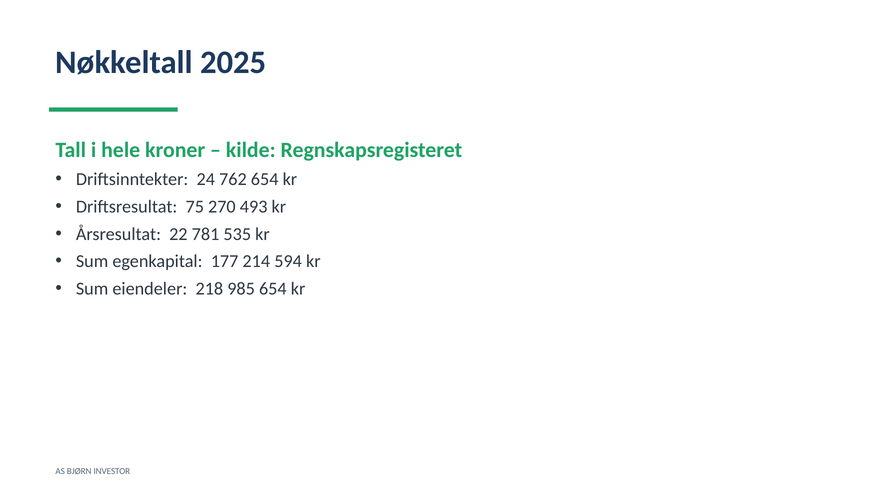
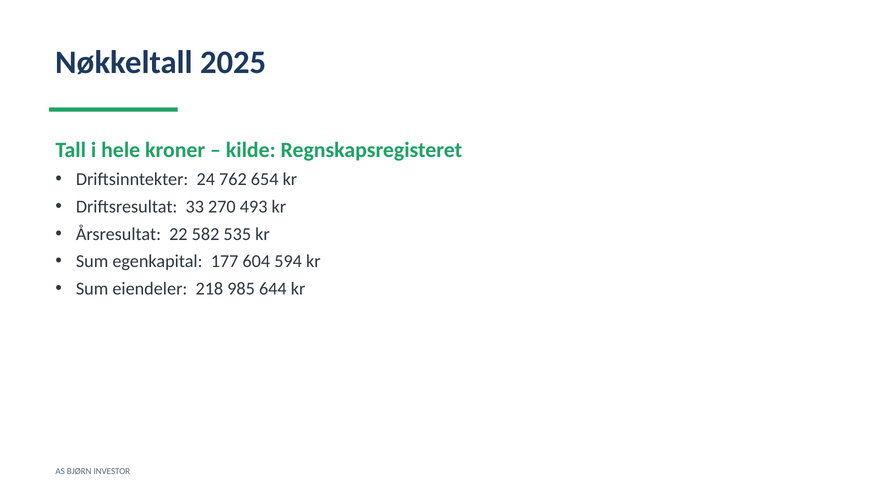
75: 75 -> 33
781: 781 -> 582
214: 214 -> 604
985 654: 654 -> 644
